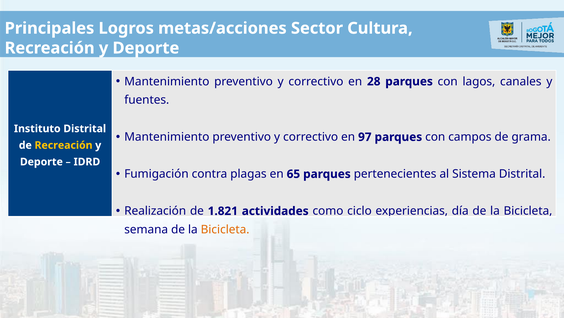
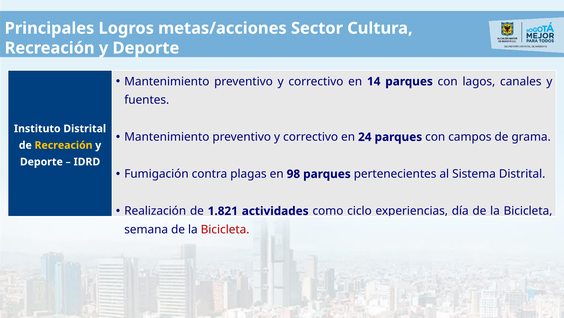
28: 28 -> 14
97: 97 -> 24
65: 65 -> 98
Bicicleta at (225, 229) colour: orange -> red
